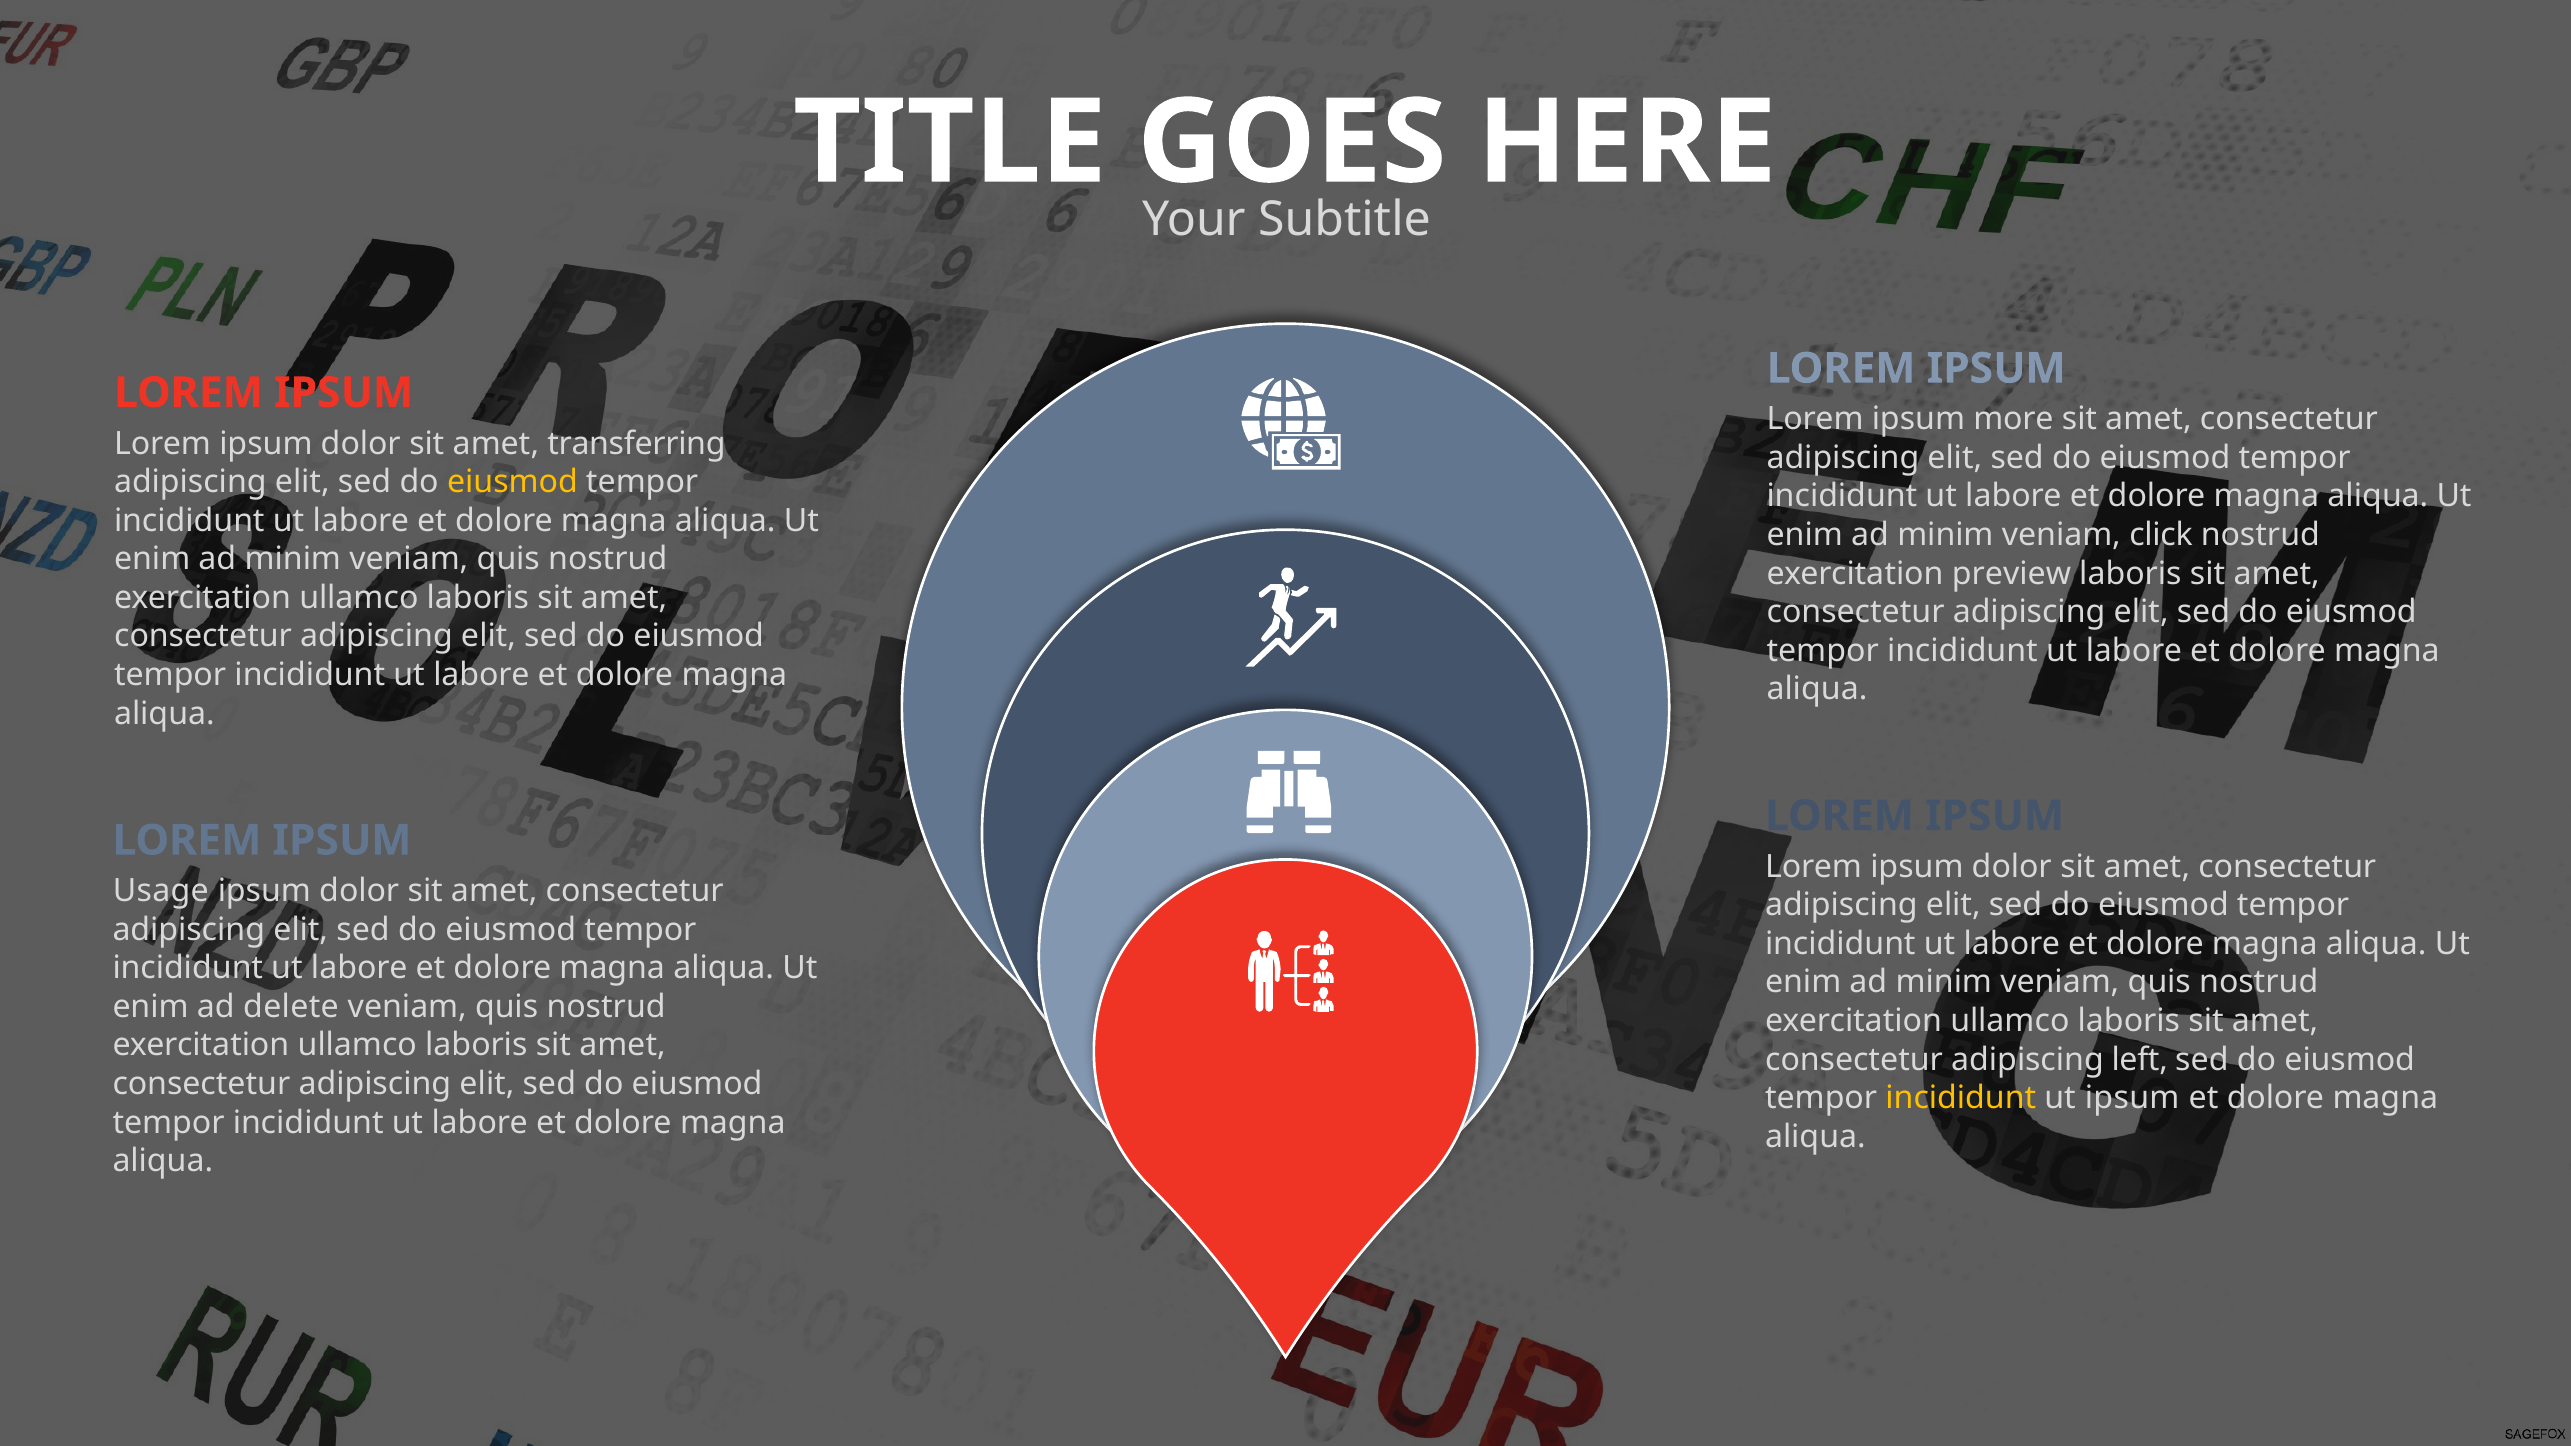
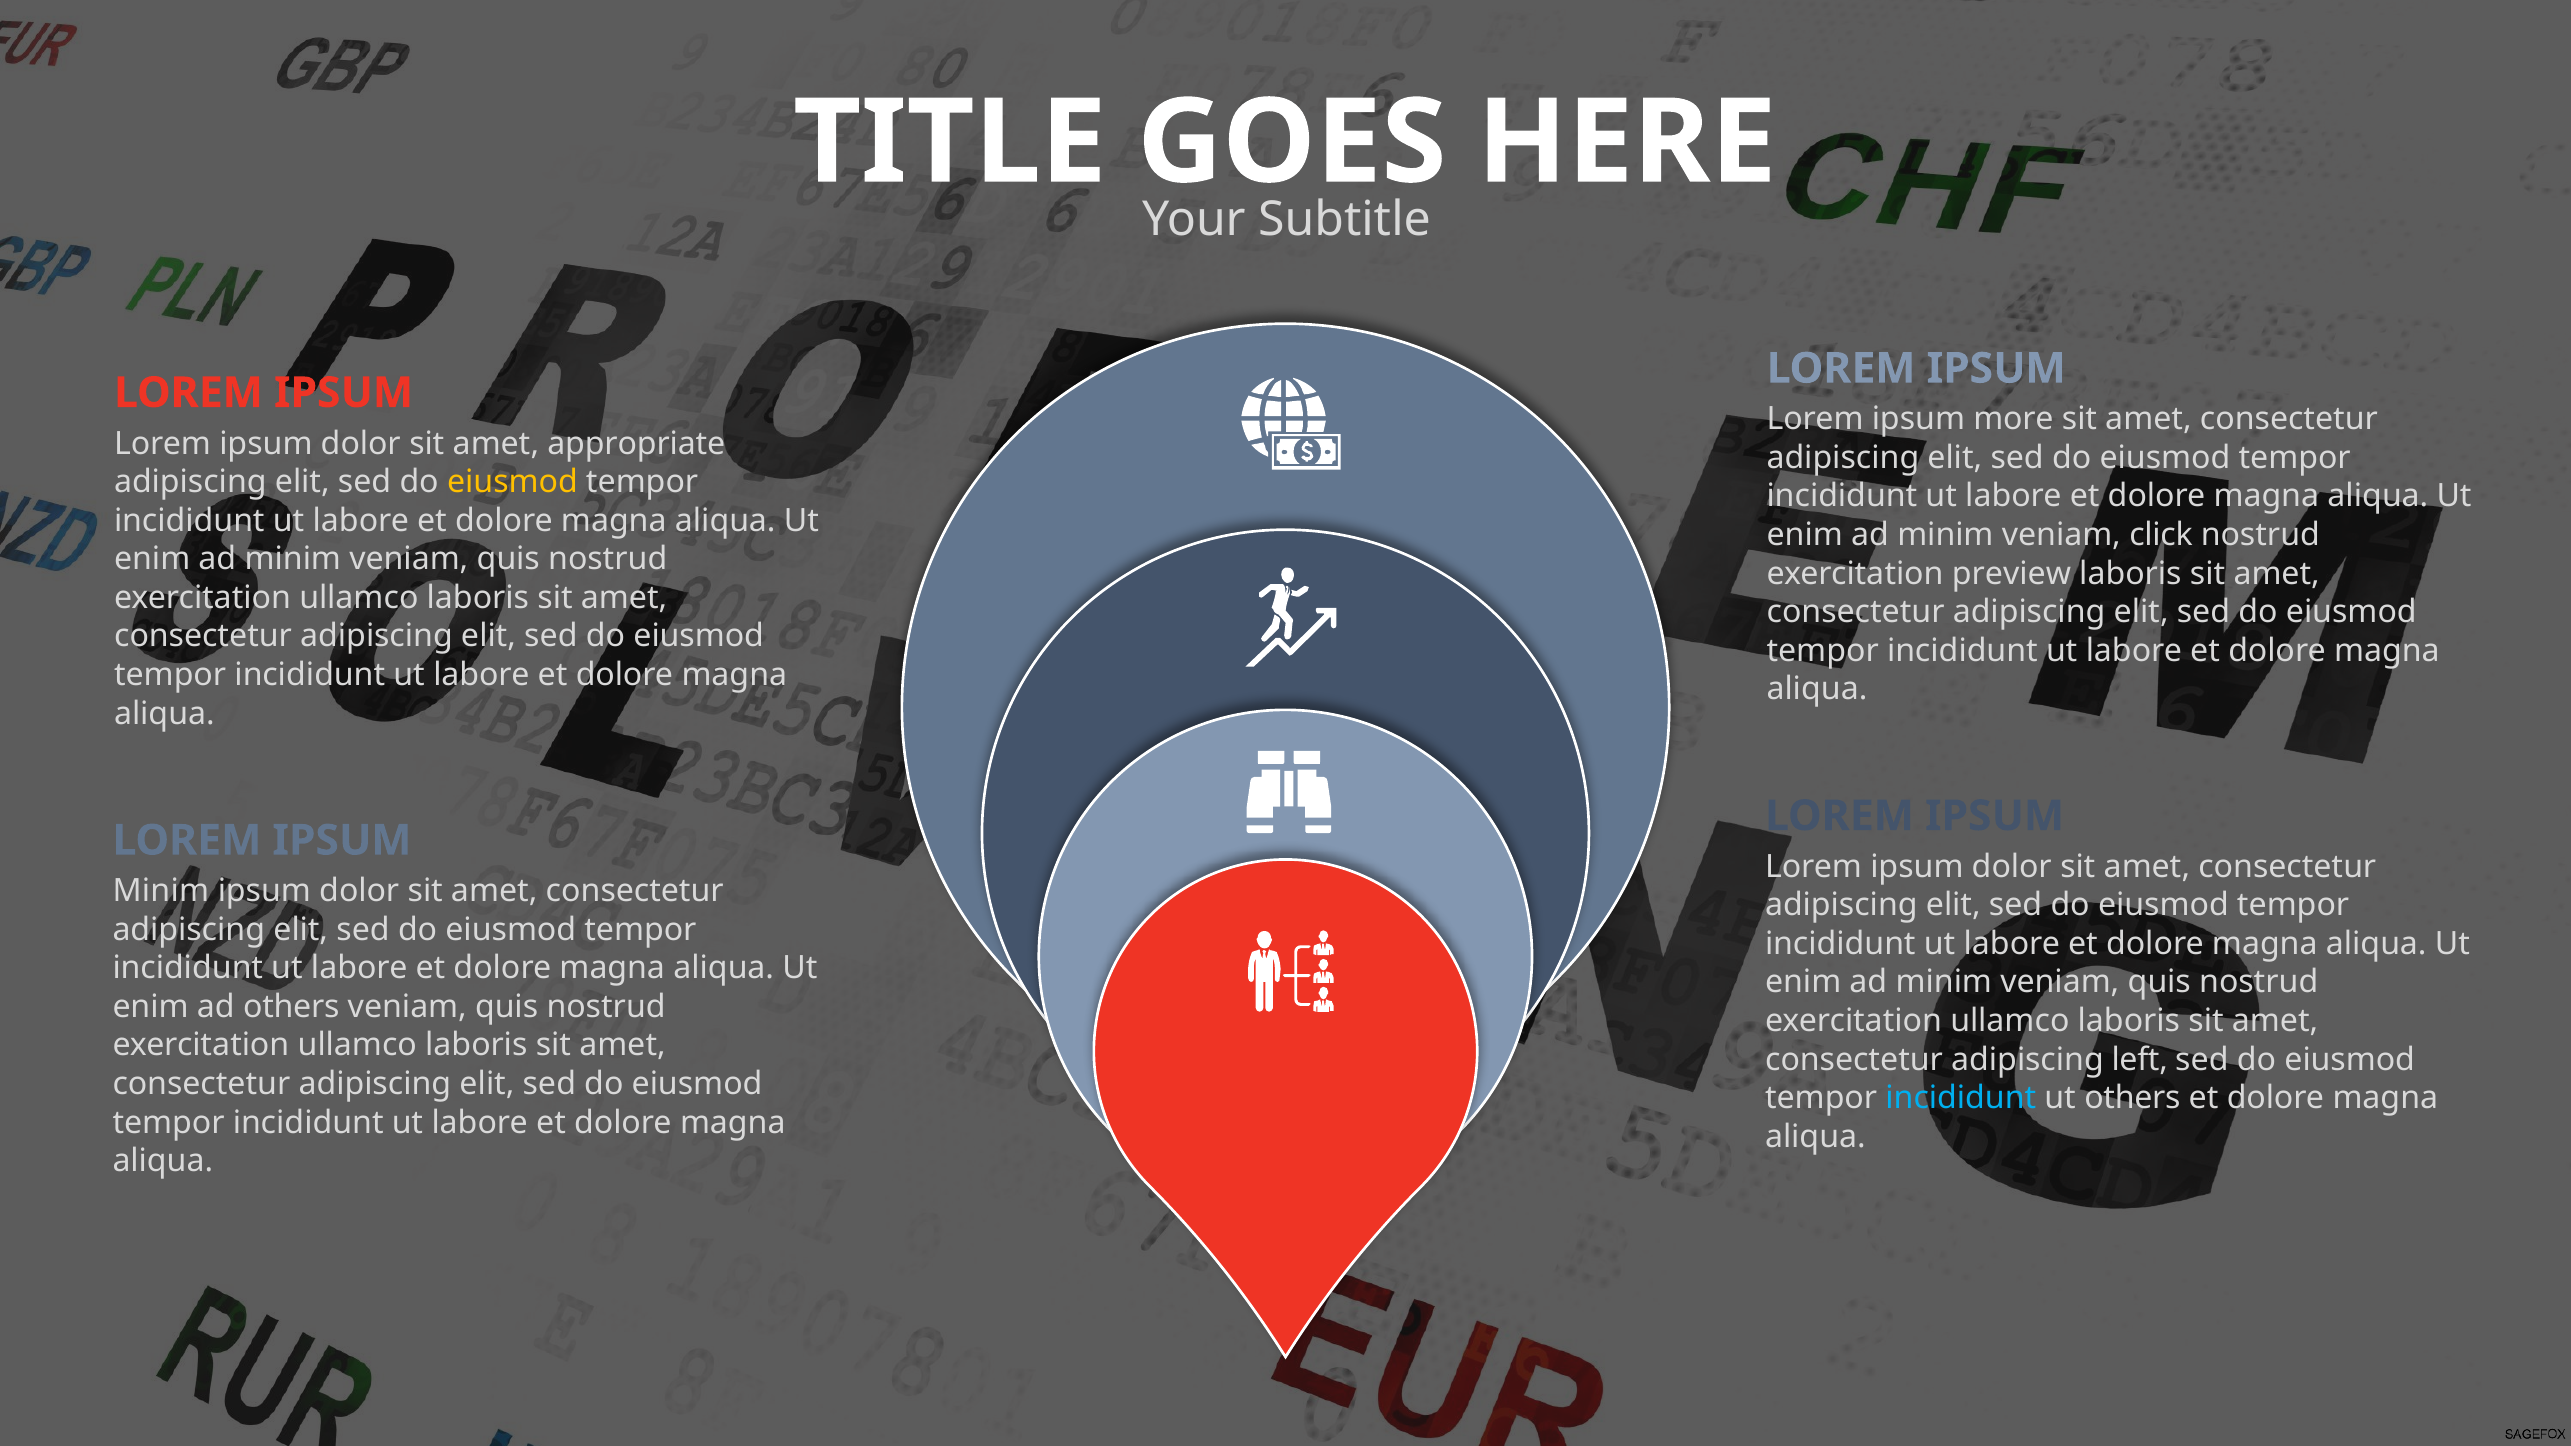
transferring: transferring -> appropriate
Usage at (161, 891): Usage -> Minim
ad delete: delete -> others
incididunt at (1961, 1098) colour: yellow -> light blue
ut ipsum: ipsum -> others
